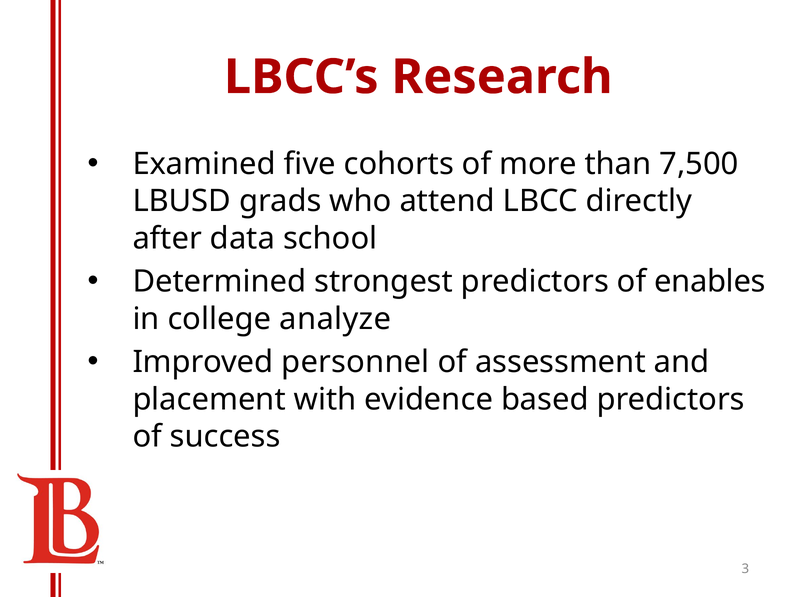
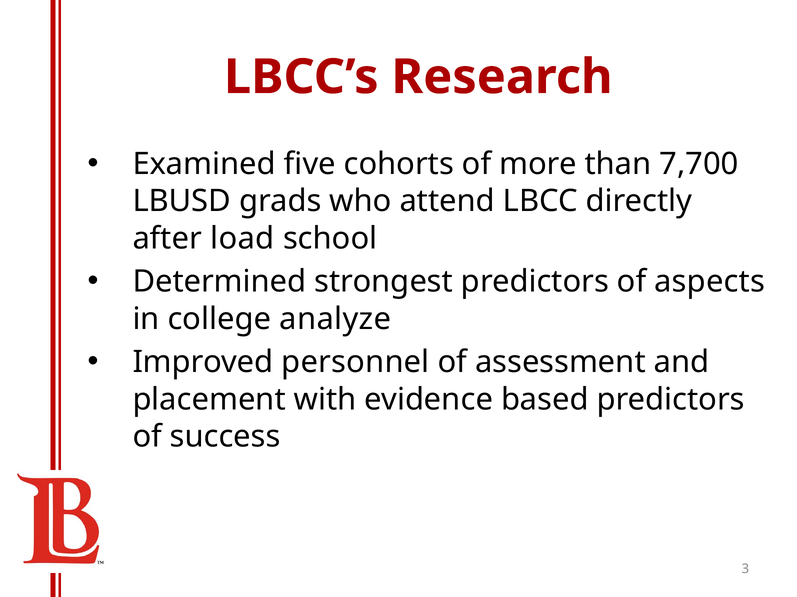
7,500: 7,500 -> 7,700
data: data -> load
enables: enables -> aspects
